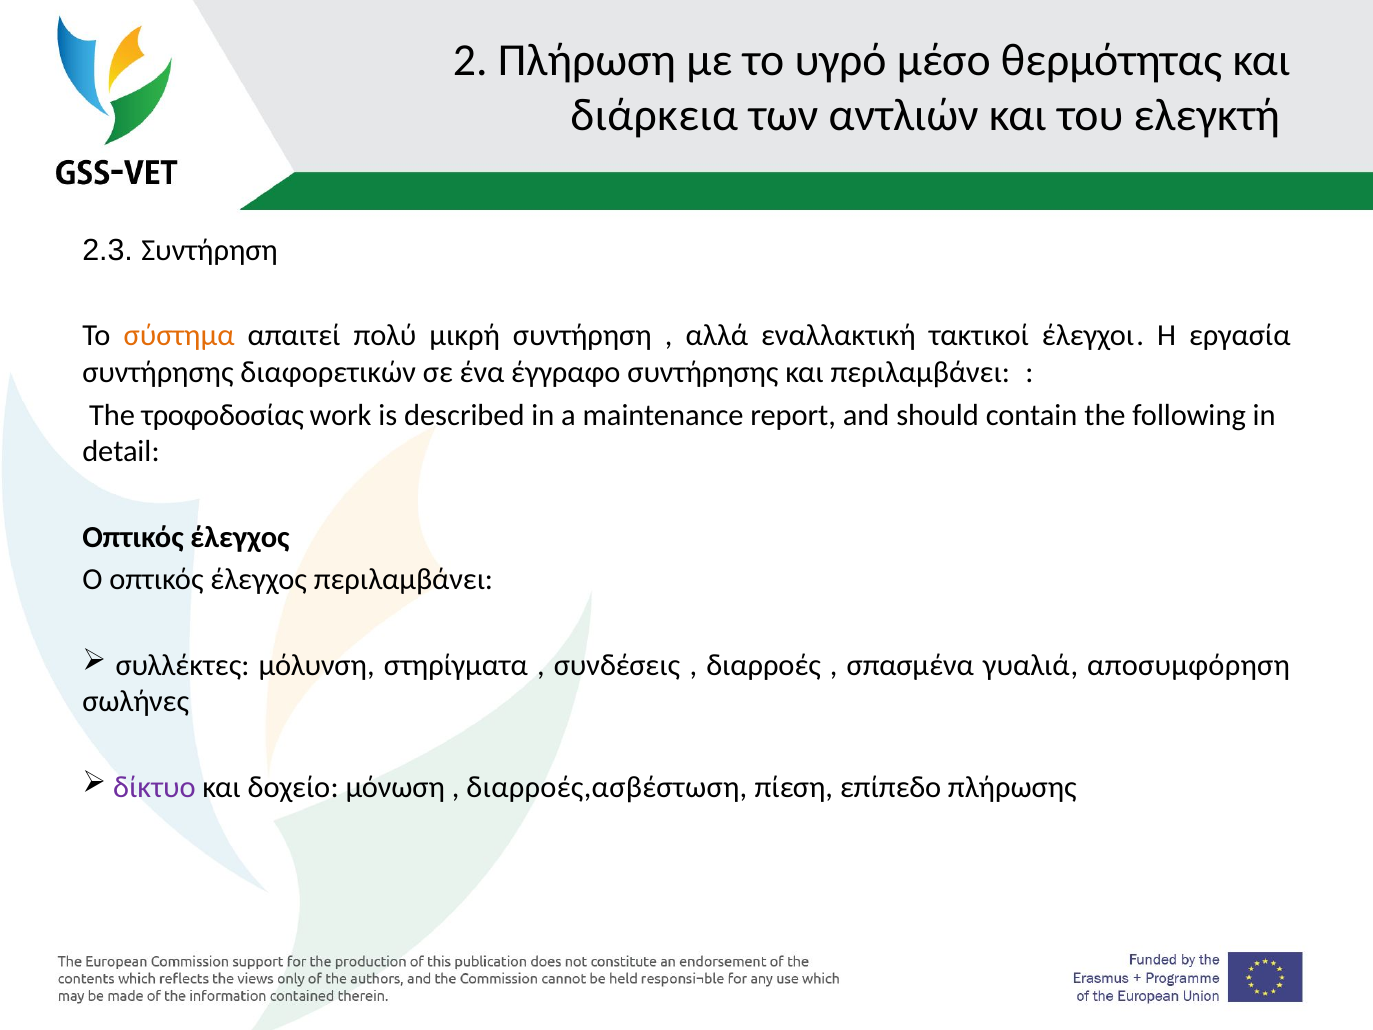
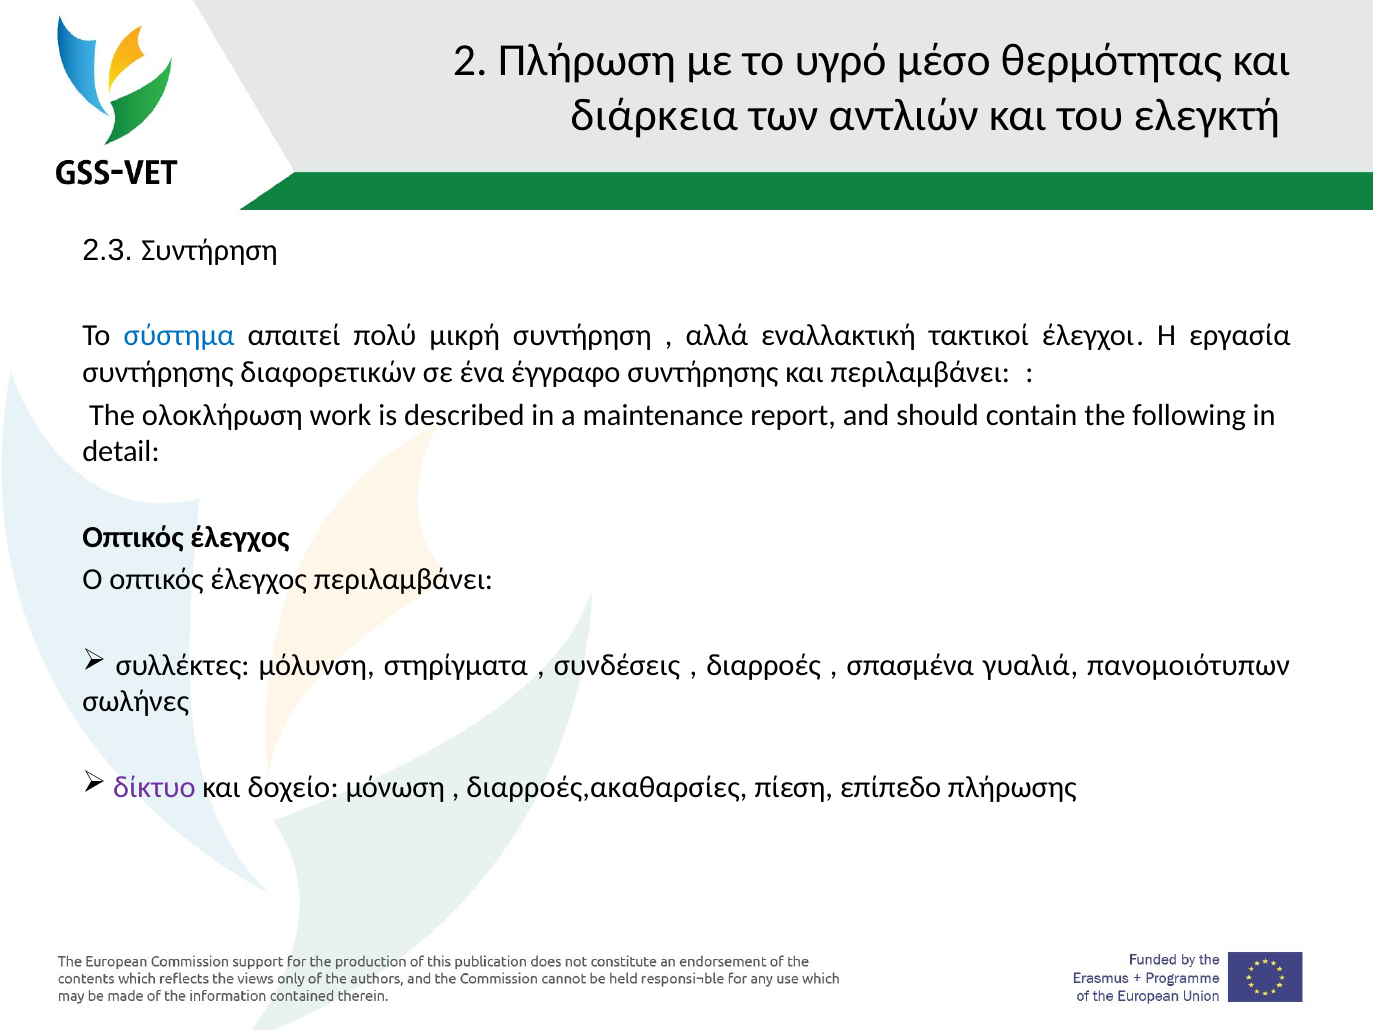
σύστημα colour: orange -> blue
τροφοδοσίας: τροφοδοσίας -> ολοκλήρωση
αποσυμφόρηση: αποσυμφόρηση -> πανομοιότυπων
διαρροές,ασβέστωση: διαρροές,ασβέστωση -> διαρροές,ακαθαρσίες
